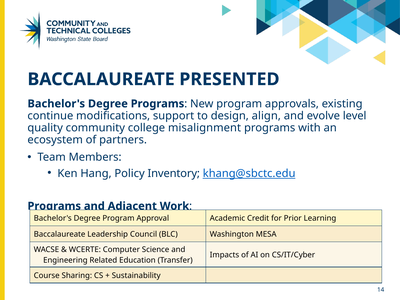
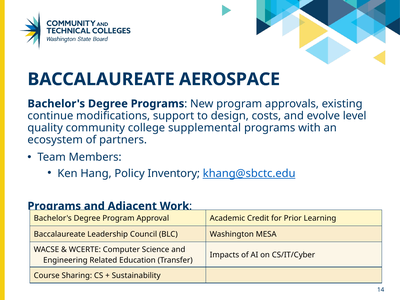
PRESENTED: PRESENTED -> AEROSPACE
align: align -> costs
misalignment: misalignment -> supplemental
